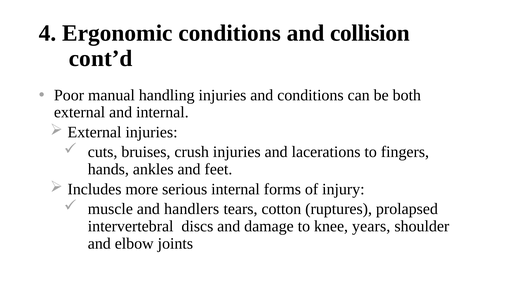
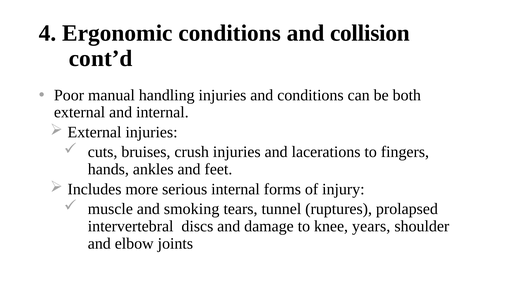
handlers: handlers -> smoking
cotton: cotton -> tunnel
